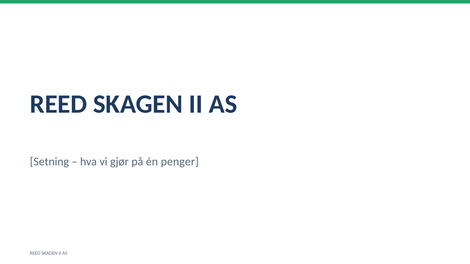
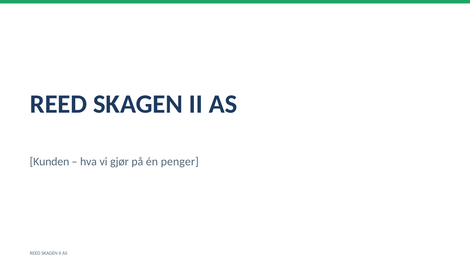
Setning: Setning -> Kunden
